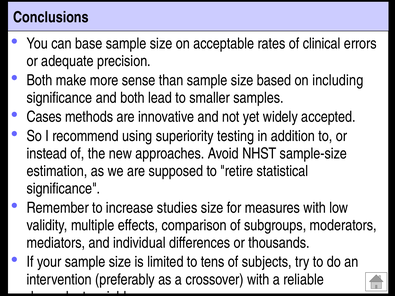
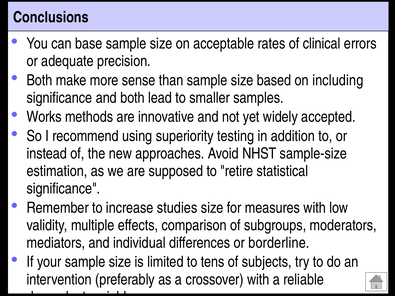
Cases: Cases -> Works
thousands: thousands -> borderline
